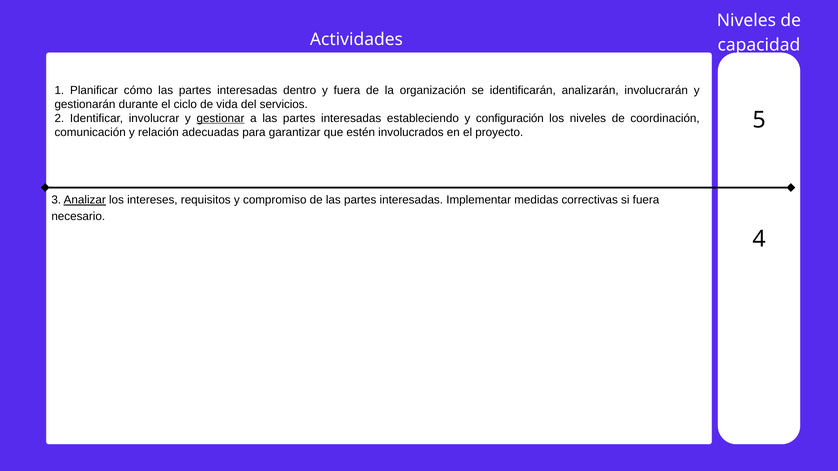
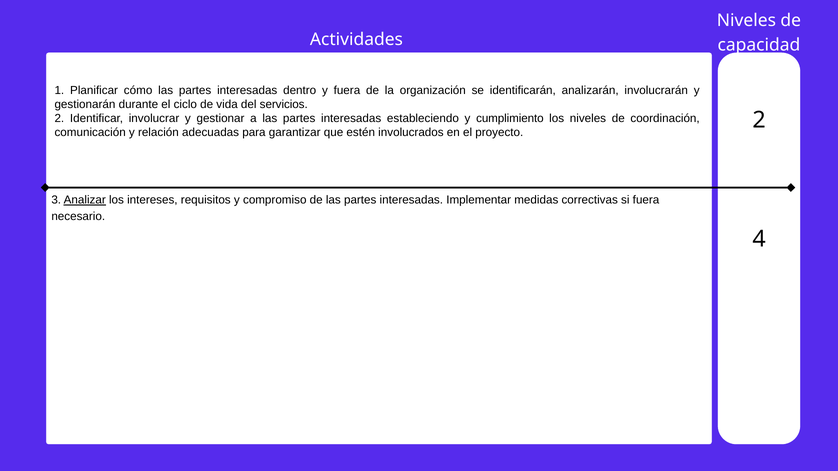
gestionar underline: present -> none
configuración: configuración -> cumplimiento
proyecto 5: 5 -> 2
